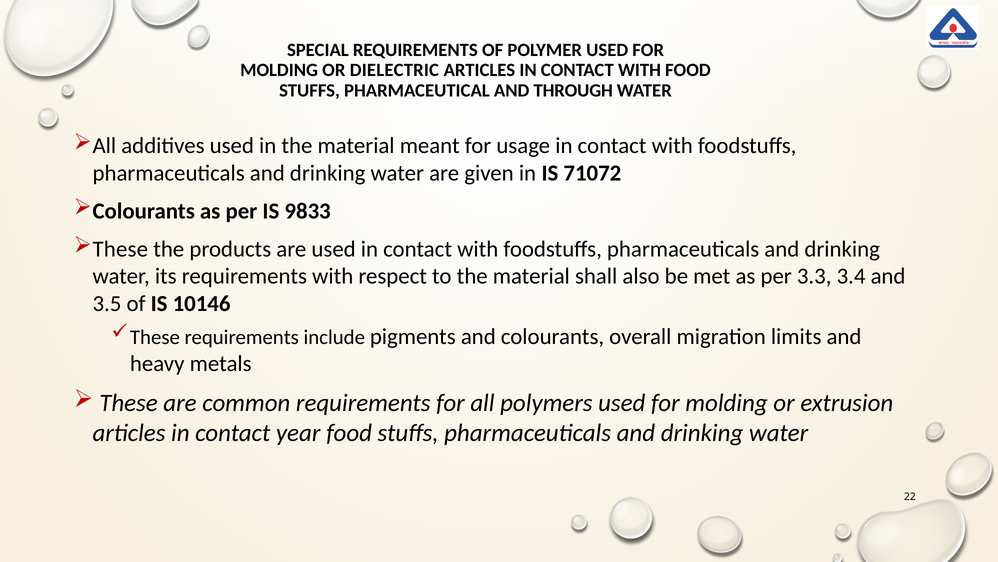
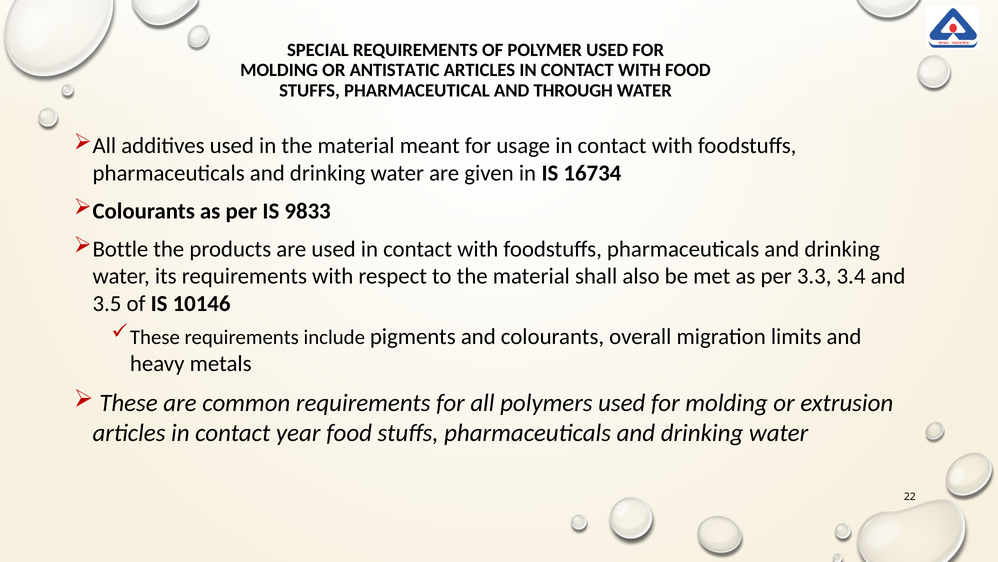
DIELECTRIC: DIELECTRIC -> ANTISTATIC
71072: 71072 -> 16734
These at (120, 249): These -> Bottle
